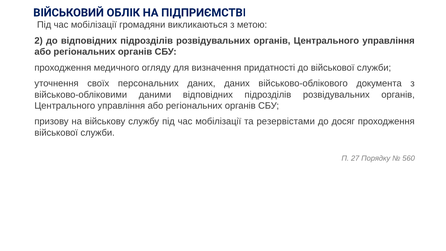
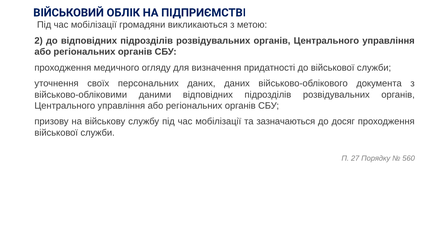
резервістами: резервістами -> зазначаються
